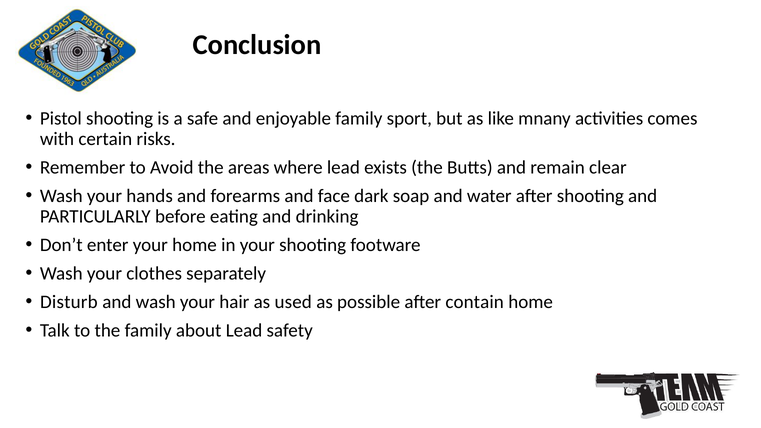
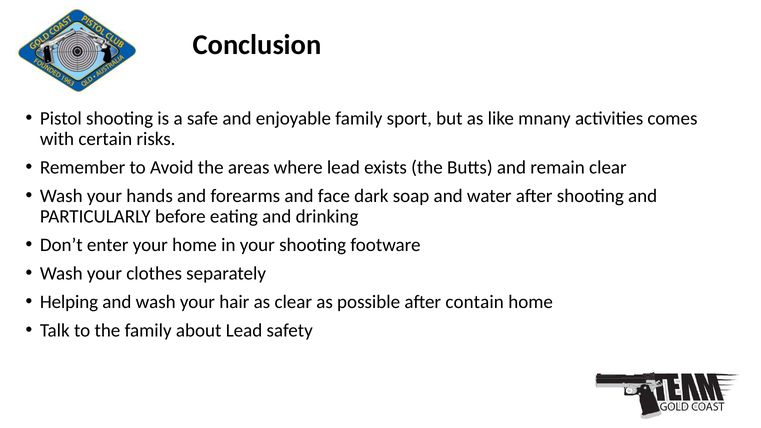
Disturb: Disturb -> Helping
as used: used -> clear
